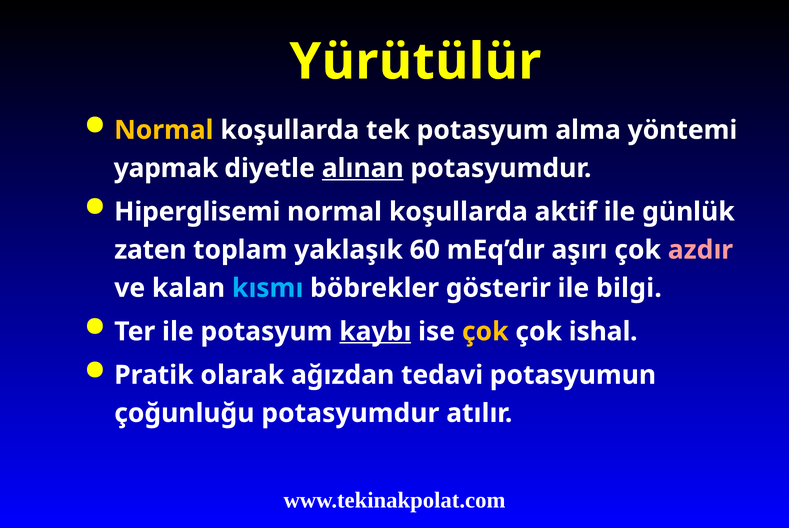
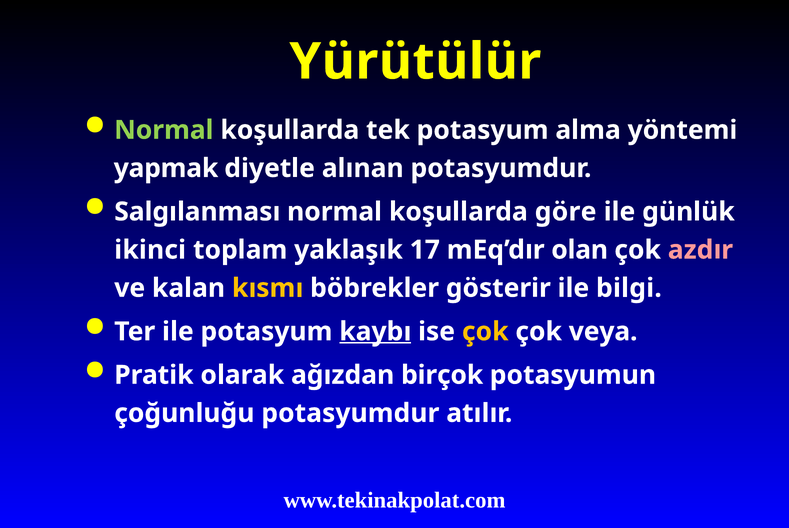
Normal at (164, 130) colour: yellow -> light green
alınan underline: present -> none
Hiperglisemi: Hiperglisemi -> Salgılanması
aktif: aktif -> göre
zaten: zaten -> ikinci
60: 60 -> 17
aşırı: aşırı -> olan
kısmı colour: light blue -> yellow
ishal: ishal -> veya
tedavi: tedavi -> birçok
